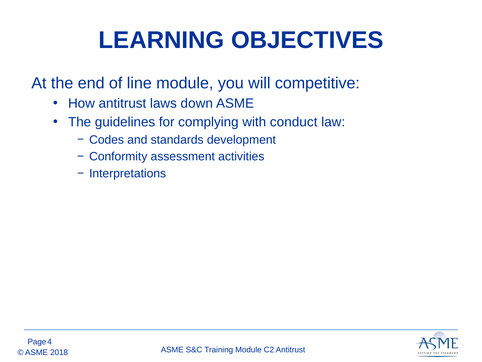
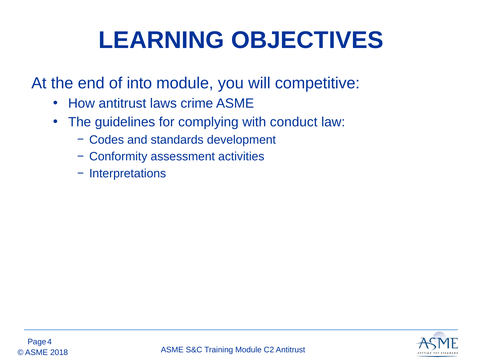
line: line -> into
down: down -> crime
